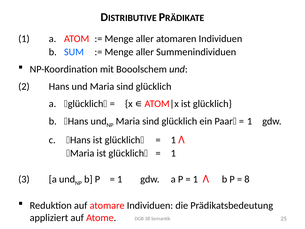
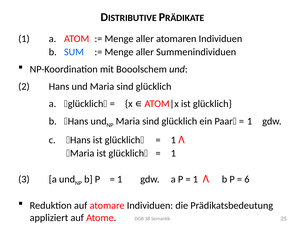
8: 8 -> 6
